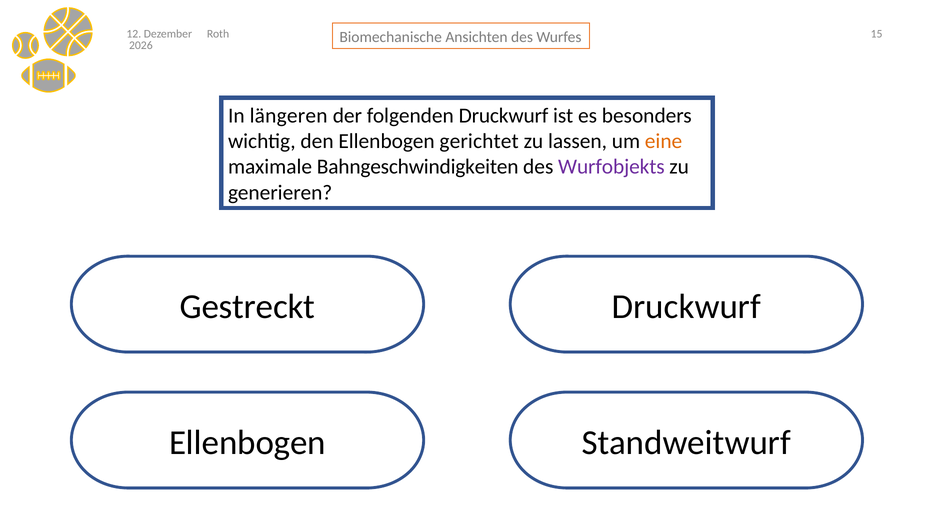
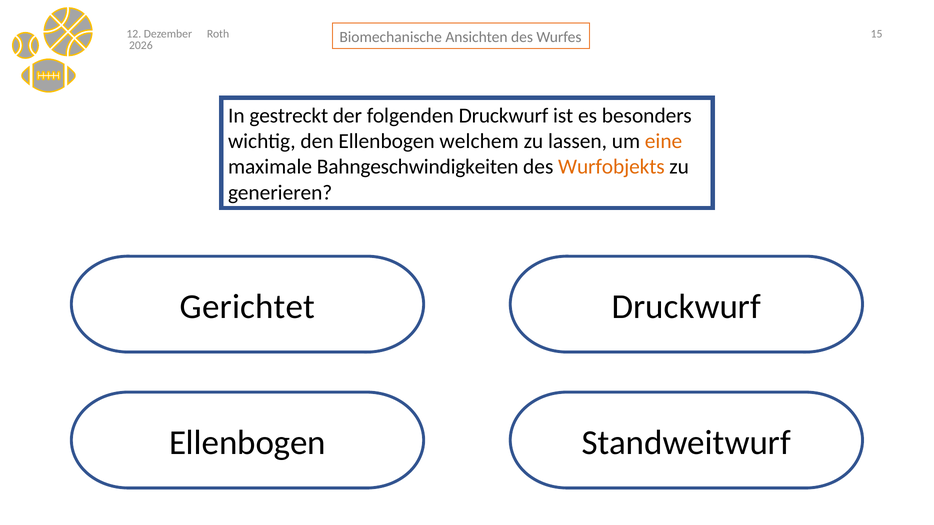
längeren: längeren -> gestreckt
gerichtet: gerichtet -> welchem
Wurfobjekts colour: purple -> orange
Gestreckt: Gestreckt -> Gerichtet
